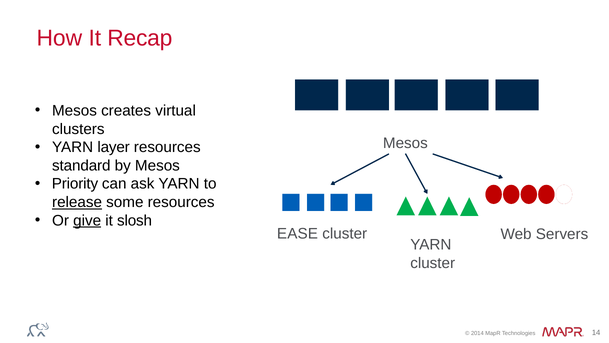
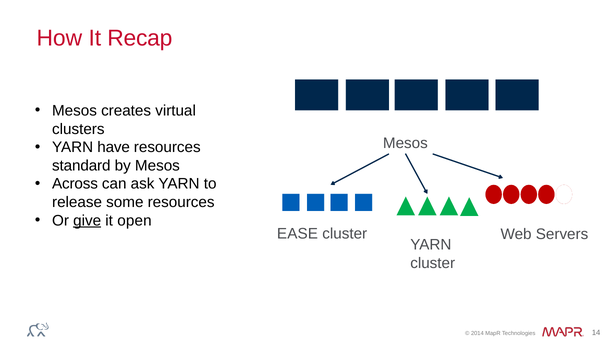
layer: layer -> have
Priority: Priority -> Across
release underline: present -> none
slosh: slosh -> open
